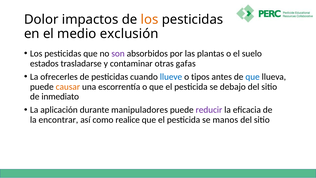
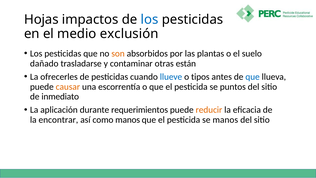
Dolor: Dolor -> Hojas
los at (150, 19) colour: orange -> blue
son colour: purple -> orange
estados: estados -> dañado
gafas: gafas -> están
debajo: debajo -> puntos
manipuladores: manipuladores -> requerimientos
reducir colour: purple -> orange
como realice: realice -> manos
